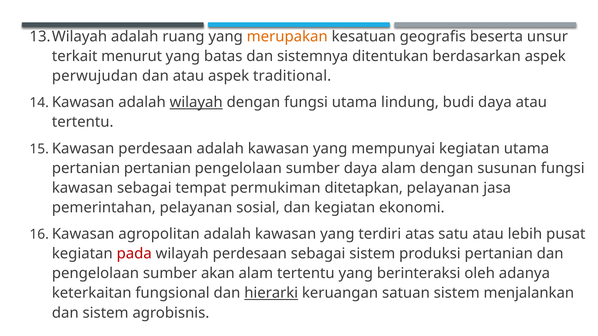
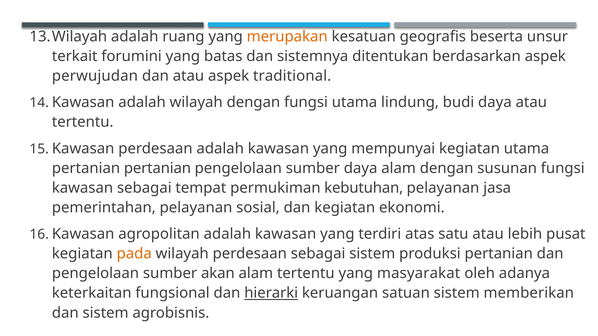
menurut: menurut -> forumini
wilayah at (196, 102) underline: present -> none
ditetapkan: ditetapkan -> kebutuhan
pada colour: red -> orange
berinteraksi: berinteraksi -> masyarakat
menjalankan: menjalankan -> memberikan
